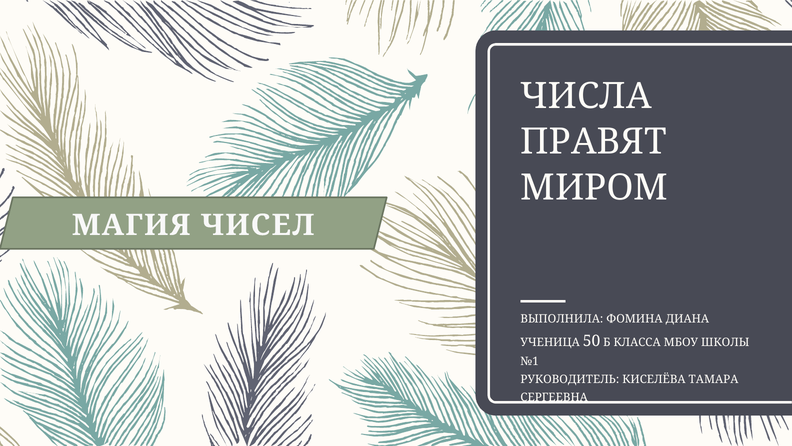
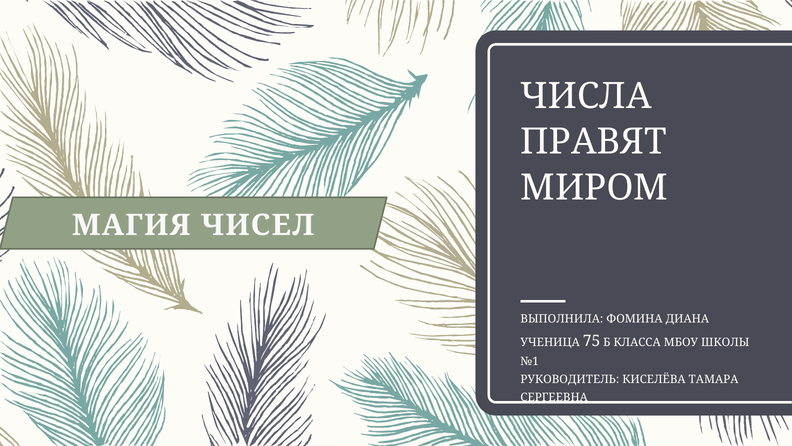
50: 50 -> 75
